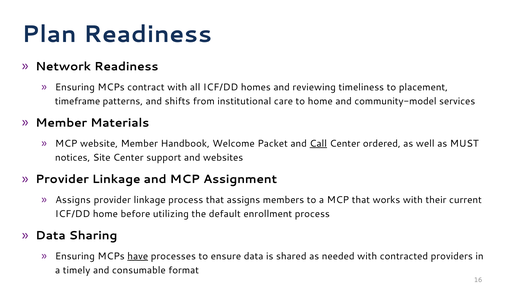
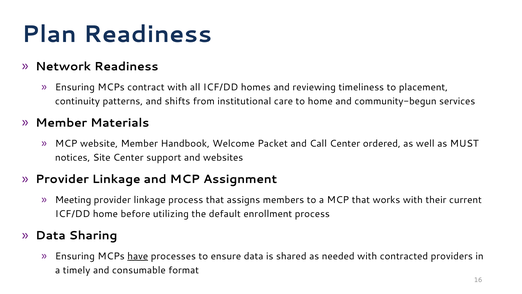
timeframe: timeframe -> continuity
community-model: community-model -> community-begun
Call underline: present -> none
Assigns at (73, 200): Assigns -> Meeting
